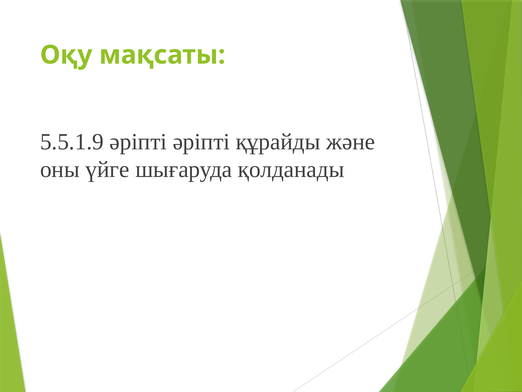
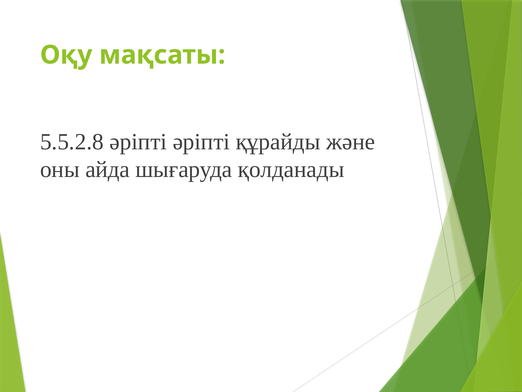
5.5.1.9: 5.5.1.9 -> 5.5.2.8
үйге: үйге -> айда
